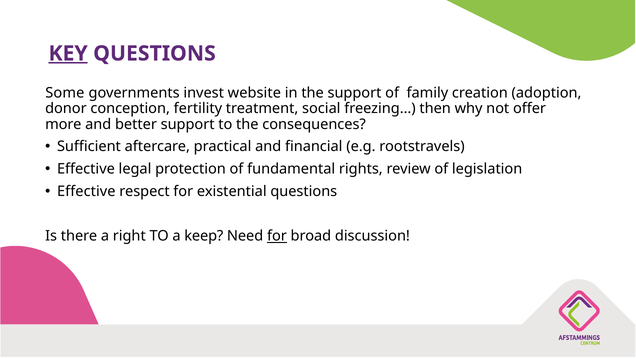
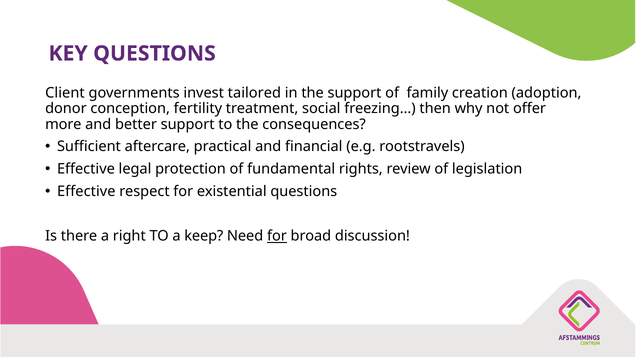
KEY underline: present -> none
Some: Some -> Client
website: website -> tailored
